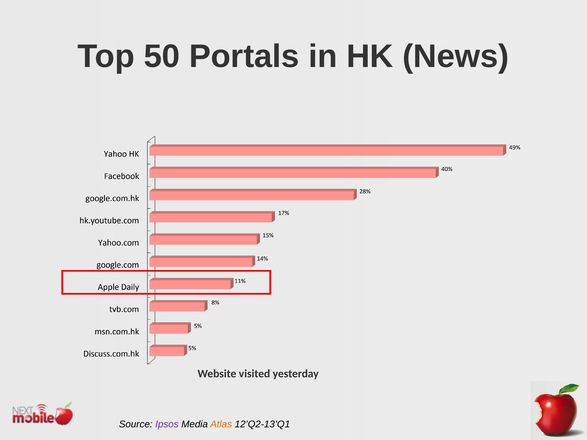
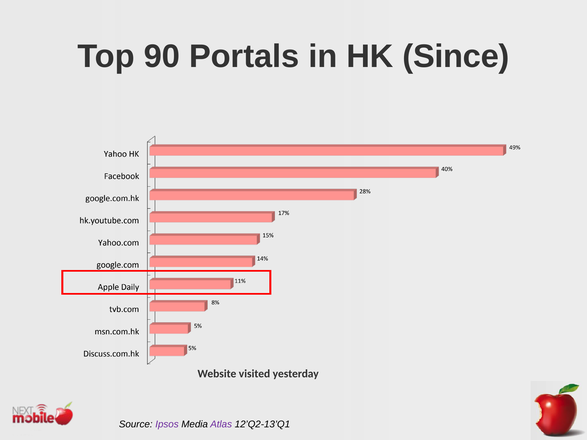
50: 50 -> 90
News: News -> Since
Atlas colour: orange -> purple
